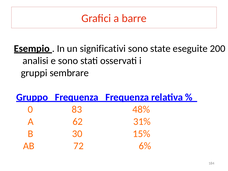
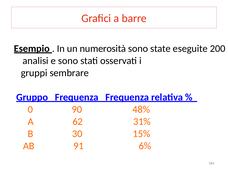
significativi: significativi -> numerosità
83: 83 -> 90
72: 72 -> 91
